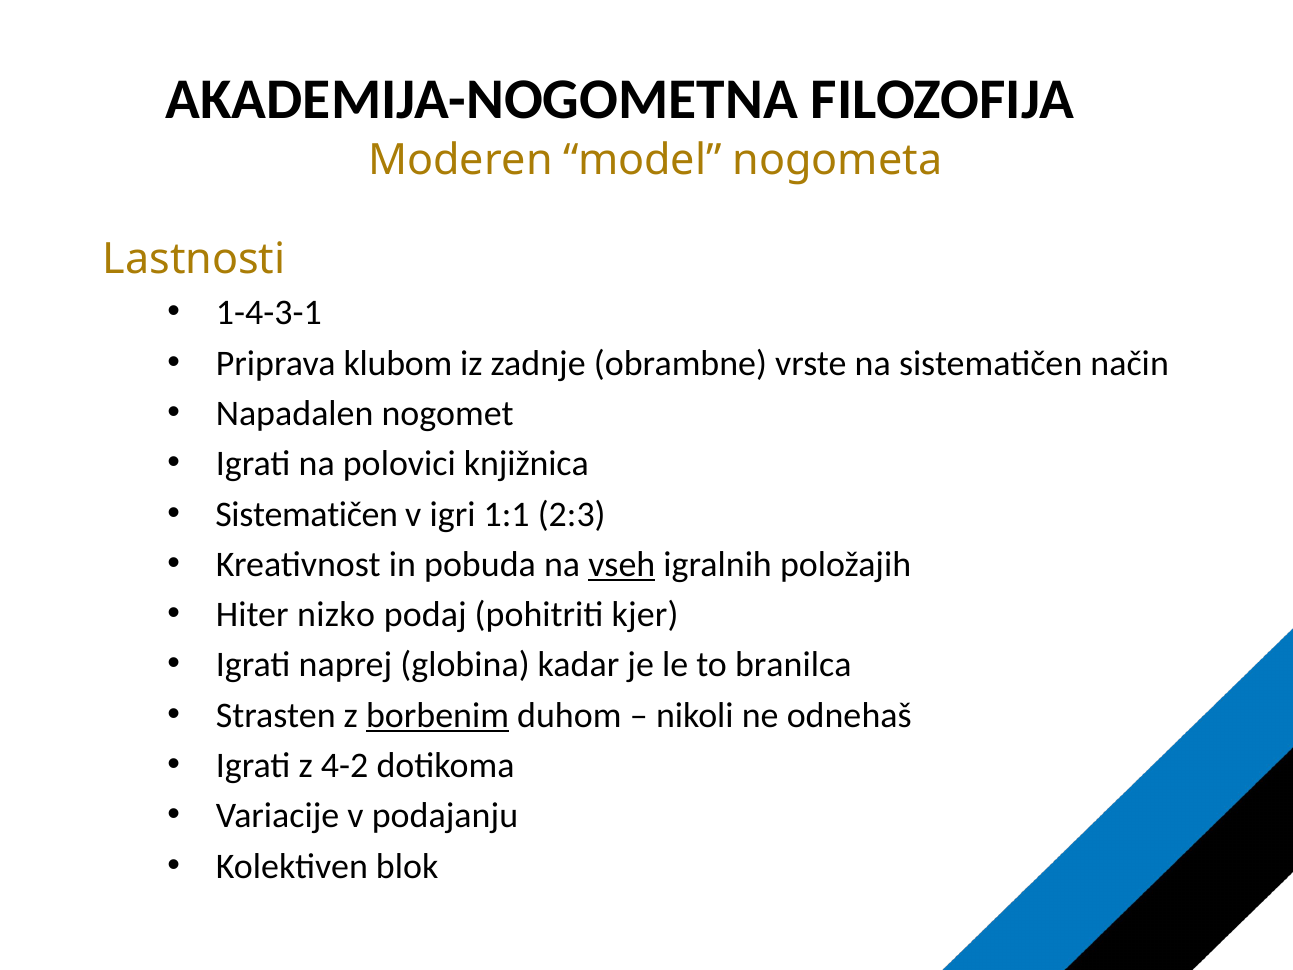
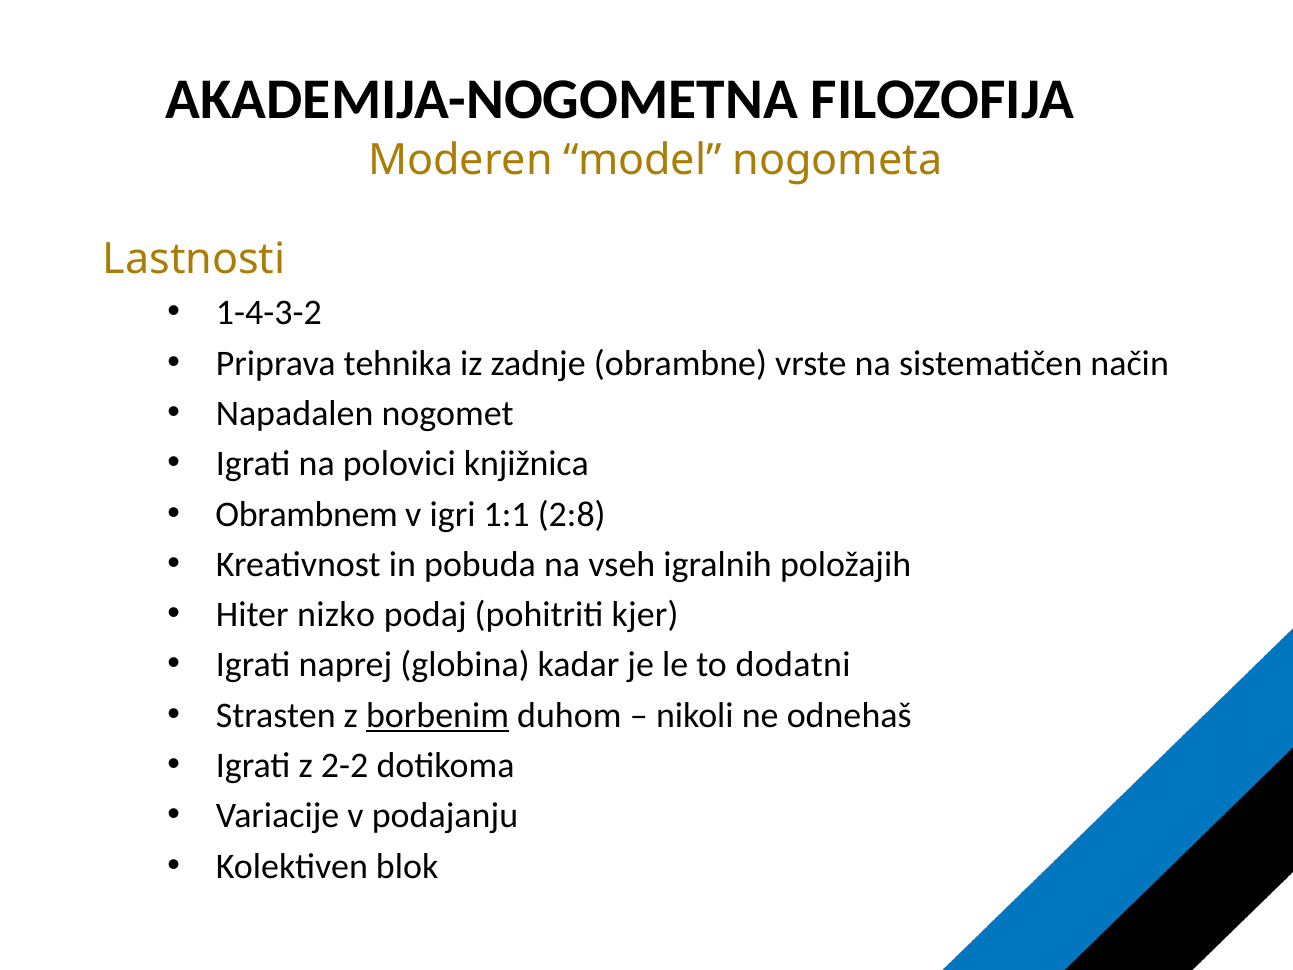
1-4-3-1: 1-4-3-1 -> 1-4-3-2
klubom: klubom -> tehnika
Sistematičen at (307, 514): Sistematičen -> Obrambnem
2:3: 2:3 -> 2:8
vseh underline: present -> none
branilca: branilca -> dodatni
4-2: 4-2 -> 2-2
